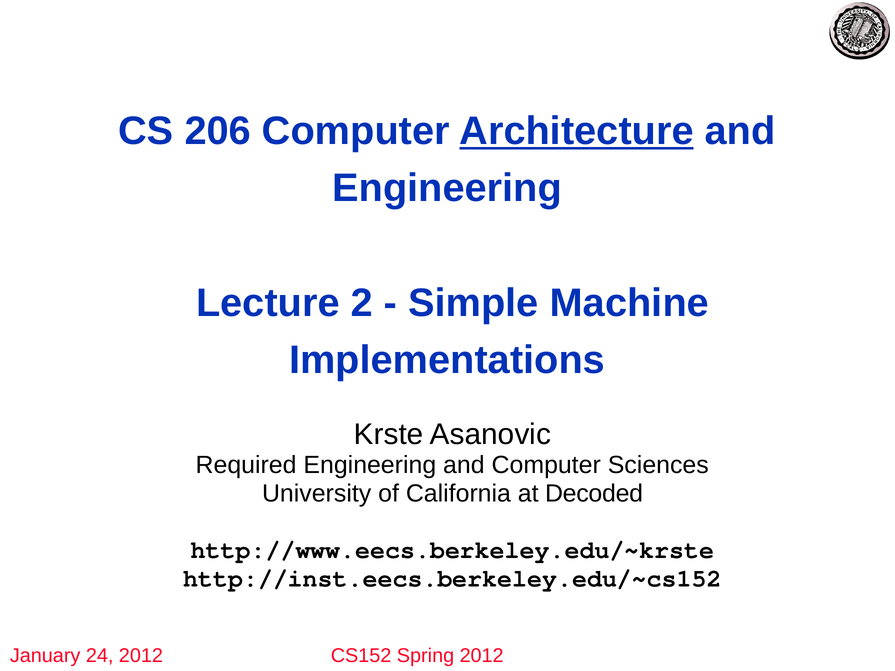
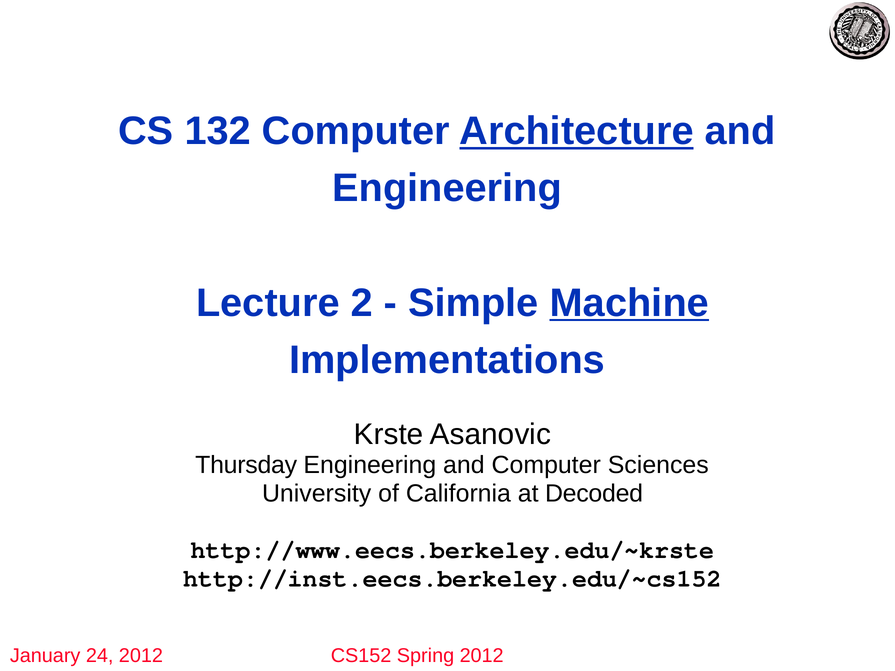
206: 206 -> 132
Machine underline: none -> present
Required: Required -> Thursday
